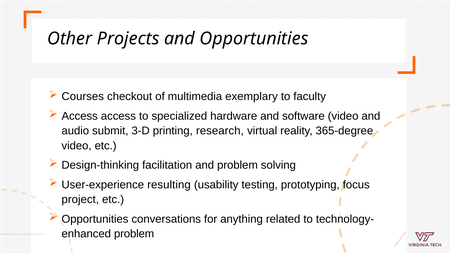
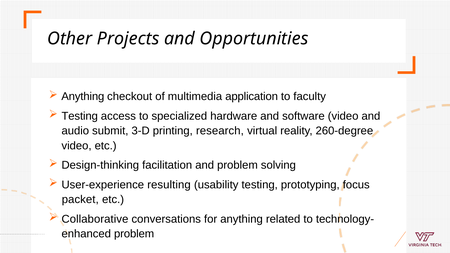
Courses at (83, 97): Courses -> Anything
exemplary: exemplary -> application
Access at (80, 116): Access -> Testing
365-degree: 365-degree -> 260-degree
project: project -> packet
Opportunities at (95, 219): Opportunities -> Collaborative
